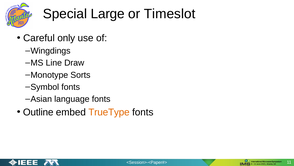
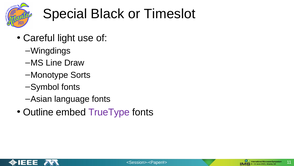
Large: Large -> Black
only: only -> light
TrueType colour: orange -> purple
